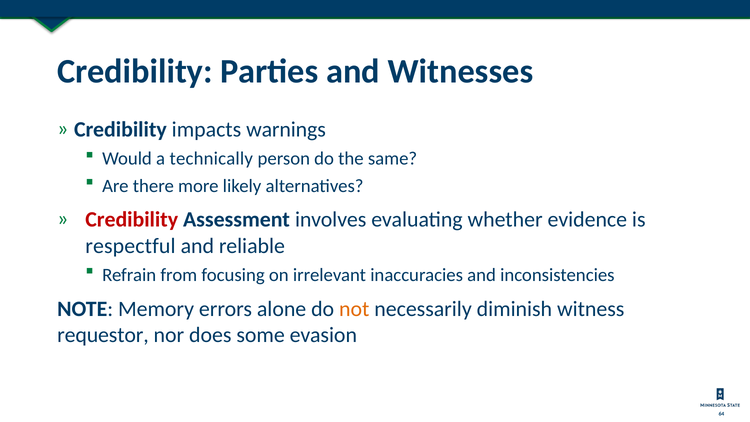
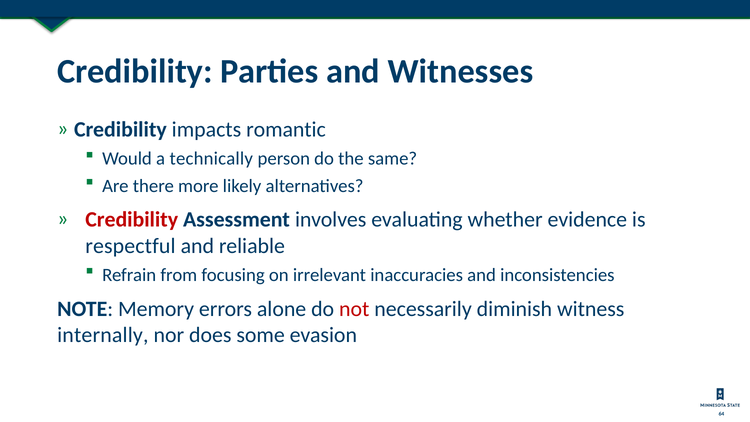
warnings: warnings -> romantic
not colour: orange -> red
requestor: requestor -> internally
